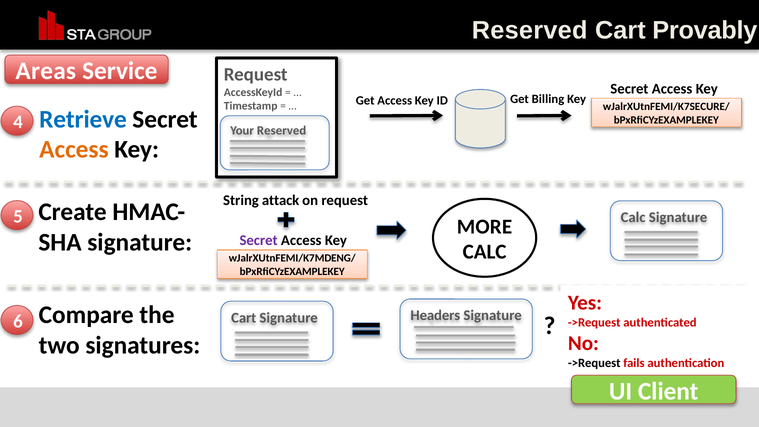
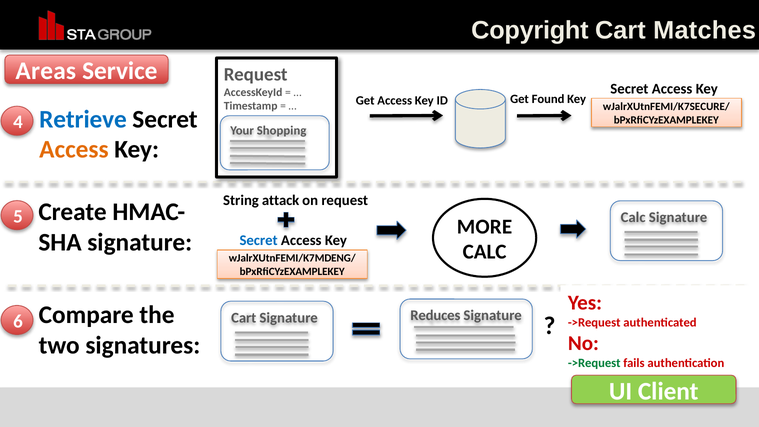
Reserved at (530, 30): Reserved -> Copyright
Provably: Provably -> Matches
Billing: Billing -> Found
Your Reserved: Reserved -> Shopping
Secret at (259, 240) colour: purple -> blue
Headers: Headers -> Reduces
->Request at (594, 363) colour: black -> green
